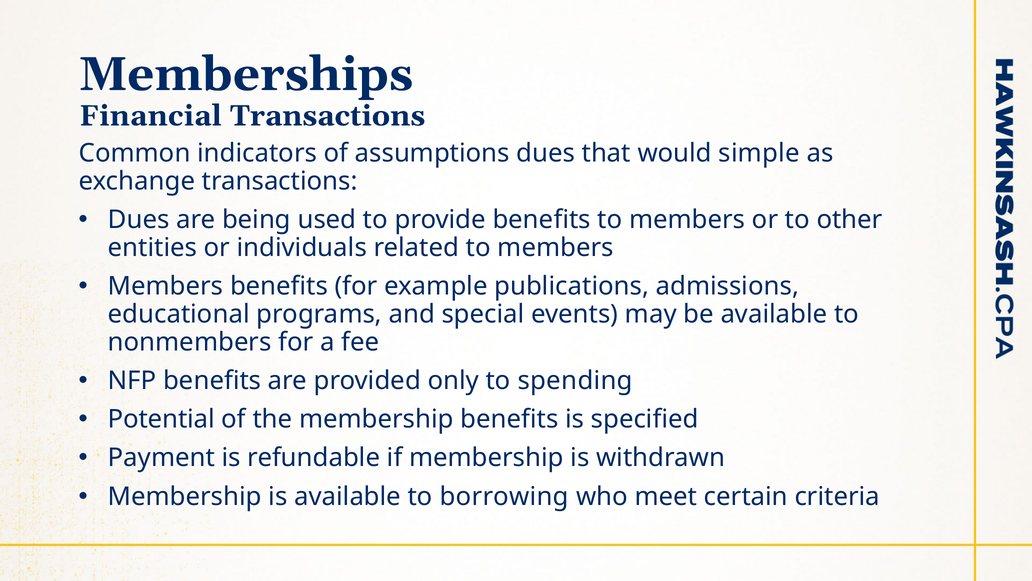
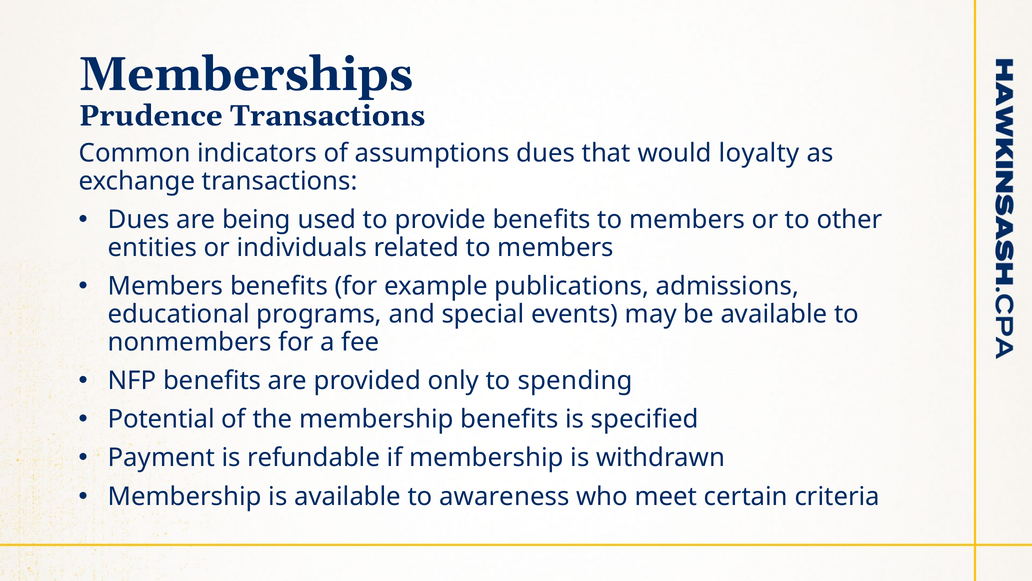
Financial: Financial -> Prudence
simple: simple -> loyalty
borrowing: borrowing -> awareness
